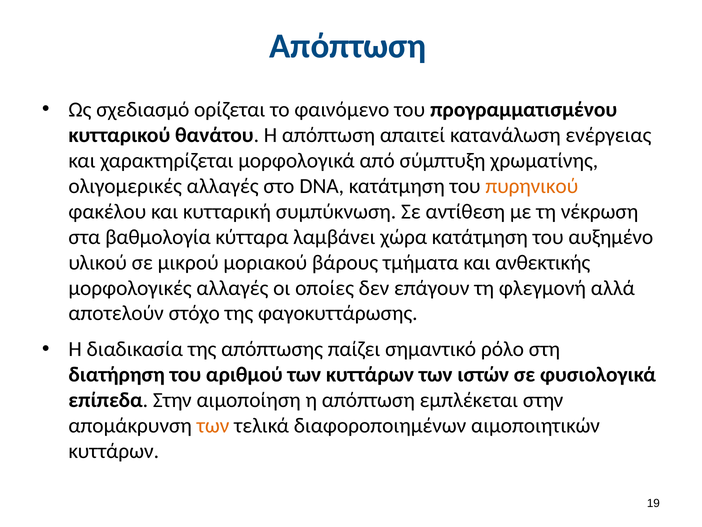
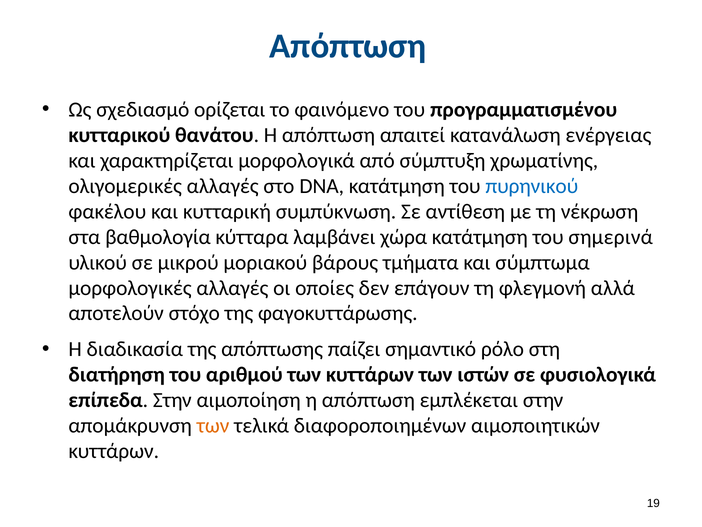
πυρηνικού colour: orange -> blue
αυξημένο: αυξημένο -> σημερινά
ανθεκτικής: ανθεκτικής -> σύμπτωμα
